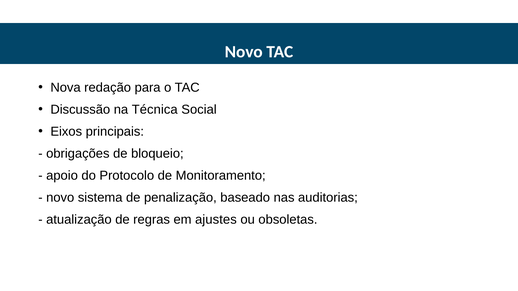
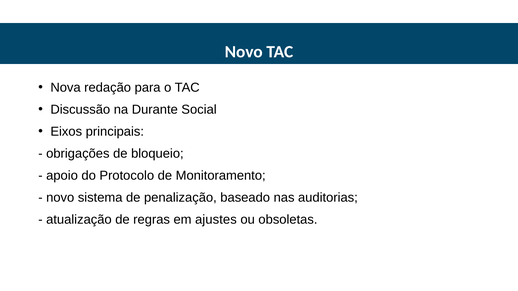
Técnica: Técnica -> Durante
